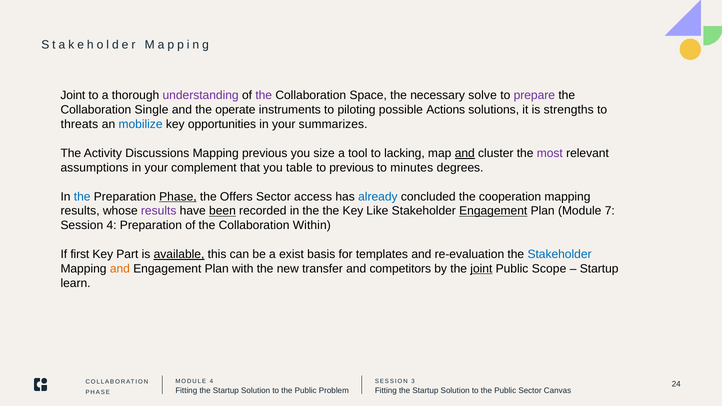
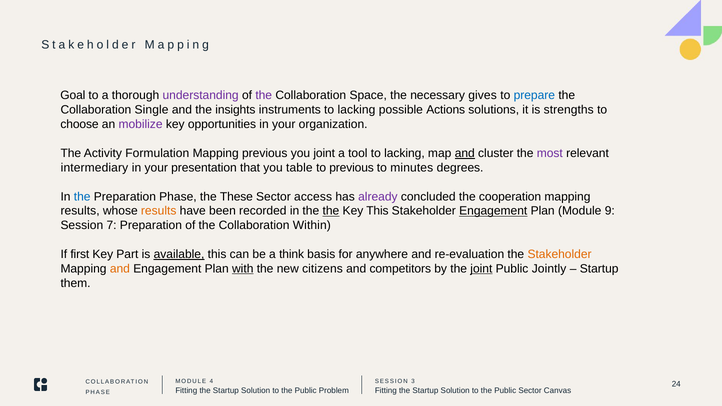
Joint at (73, 96): Joint -> Goal
solve: solve -> gives
prepare colour: purple -> blue
operate: operate -> insights
instruments to piloting: piloting -> lacking
threats: threats -> choose
mobilize colour: blue -> purple
summarizes: summarizes -> organization
Discussions: Discussions -> Formulation
you size: size -> joint
assumptions: assumptions -> intermediary
complement: complement -> presentation
Phase at (178, 197) underline: present -> none
Offers: Offers -> These
already colour: blue -> purple
results at (159, 211) colour: purple -> orange
been underline: present -> none
the at (331, 211) underline: none -> present
Key Like: Like -> This
7: 7 -> 9
Session 4: 4 -> 7
exist: exist -> think
templates: templates -> anywhere
Stakeholder at (560, 254) colour: blue -> orange
with underline: none -> present
transfer: transfer -> citizens
Scope: Scope -> Jointly
learn: learn -> them
